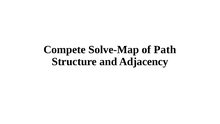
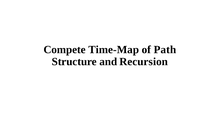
Solve-Map: Solve-Map -> Time-Map
Adjacency: Adjacency -> Recursion
